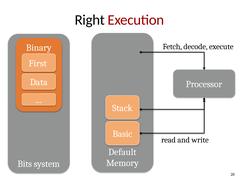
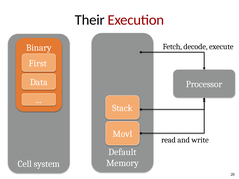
Right: Right -> Their
Basic: Basic -> Movl
Bits: Bits -> Cell
